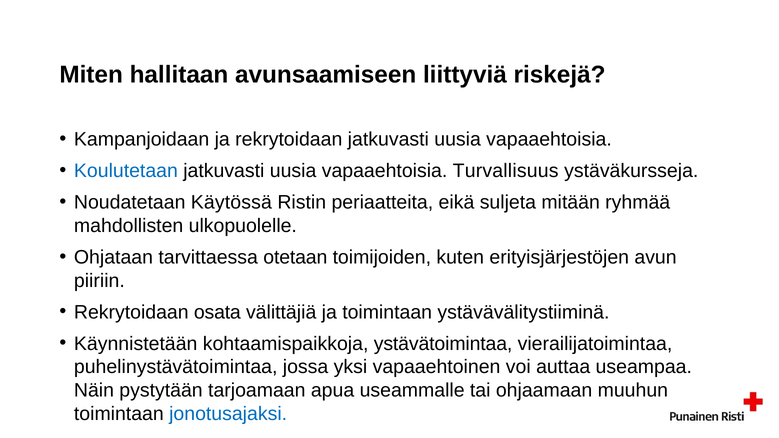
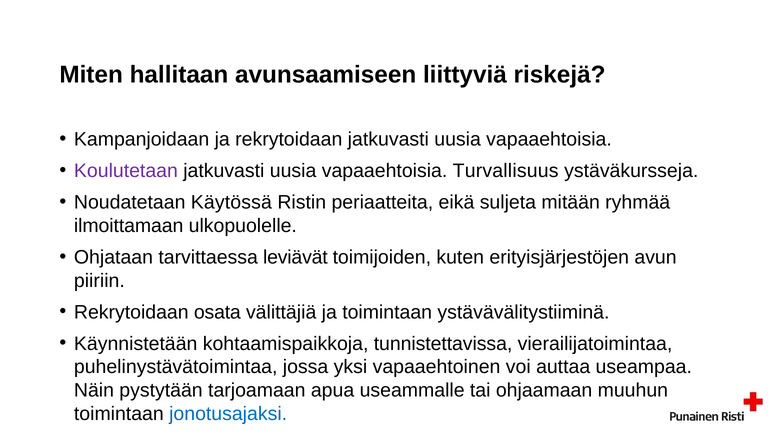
Koulutetaan colour: blue -> purple
mahdollisten: mahdollisten -> ilmoittamaan
otetaan: otetaan -> leviävät
ystävätoimintaa: ystävätoimintaa -> tunnistettavissa
